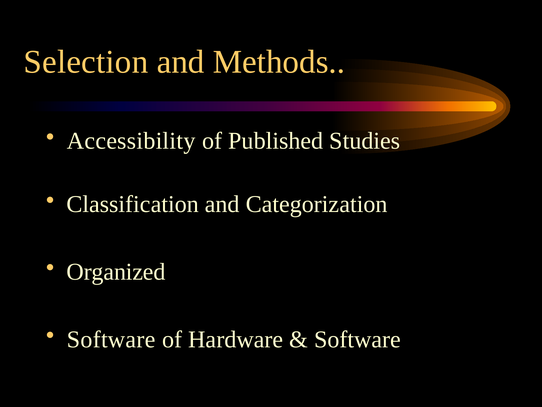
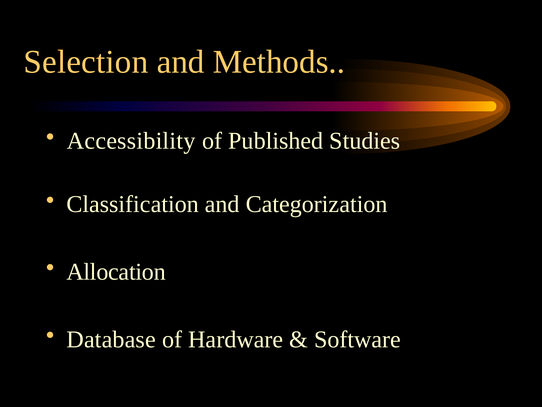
Organized: Organized -> Allocation
Software at (111, 339): Software -> Database
